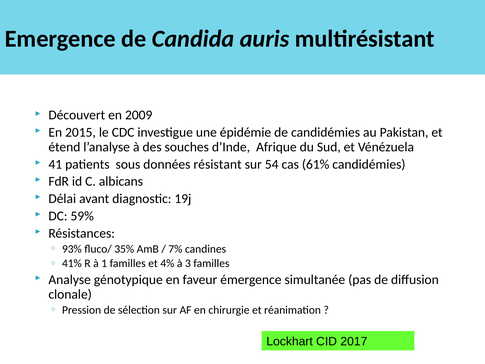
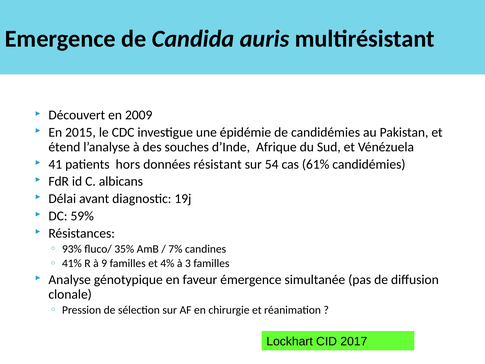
sous: sous -> hors
1: 1 -> 9
